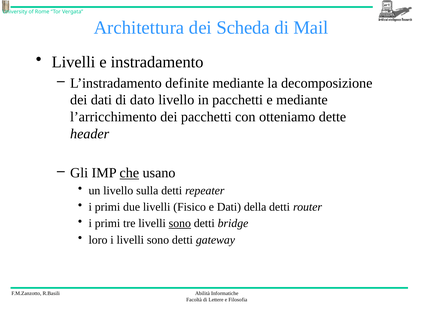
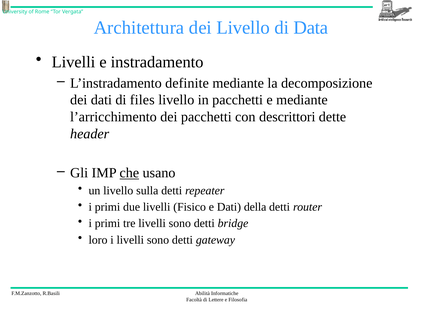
dei Scheda: Scheda -> Livello
Mail: Mail -> Data
dato: dato -> files
otteniamo: otteniamo -> descrittori
sono at (180, 224) underline: present -> none
